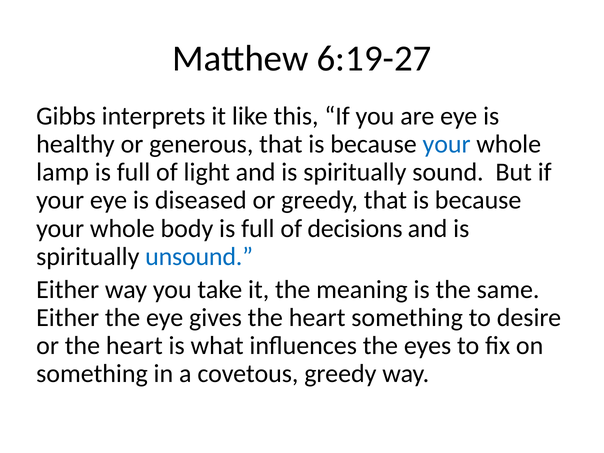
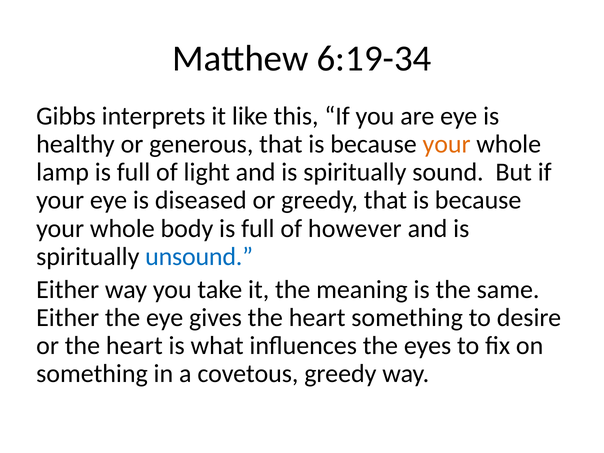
6:19-27: 6:19-27 -> 6:19-34
your at (447, 144) colour: blue -> orange
decisions: decisions -> however
